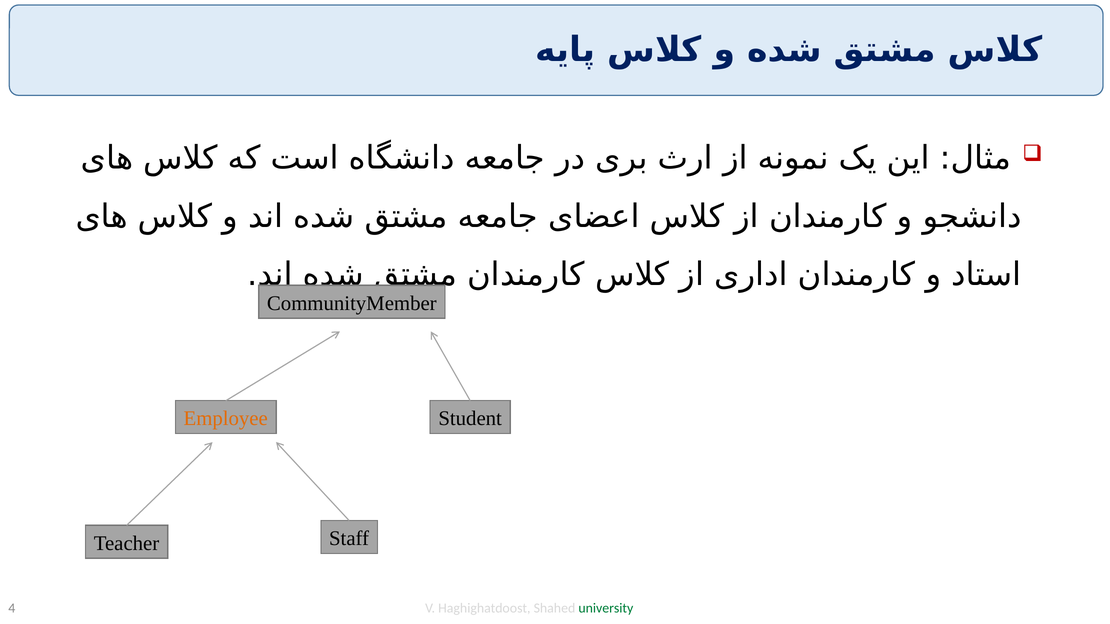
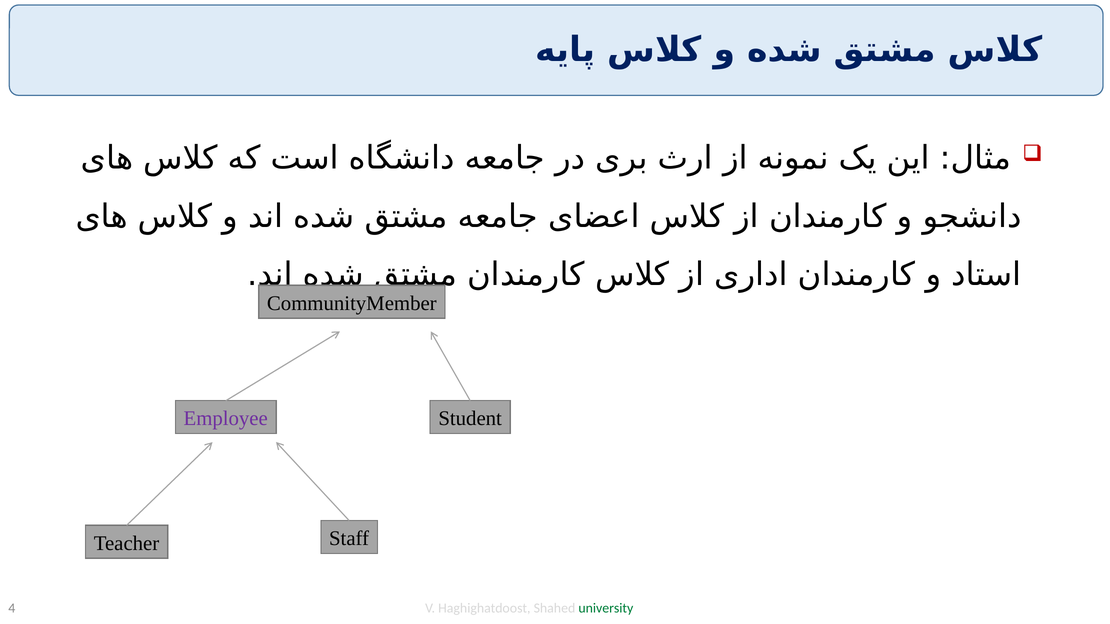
Employee colour: orange -> purple
